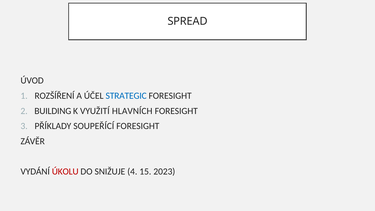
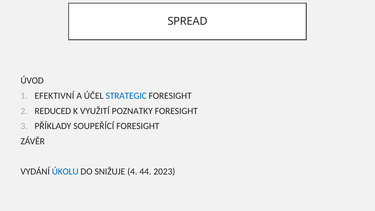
ROZŠÍŘENÍ: ROZŠÍŘENÍ -> EFEKTIVNÍ
BUILDING: BUILDING -> REDUCED
HLAVNÍCH: HLAVNÍCH -> POZNATKY
ÚKOLU colour: red -> blue
15: 15 -> 44
